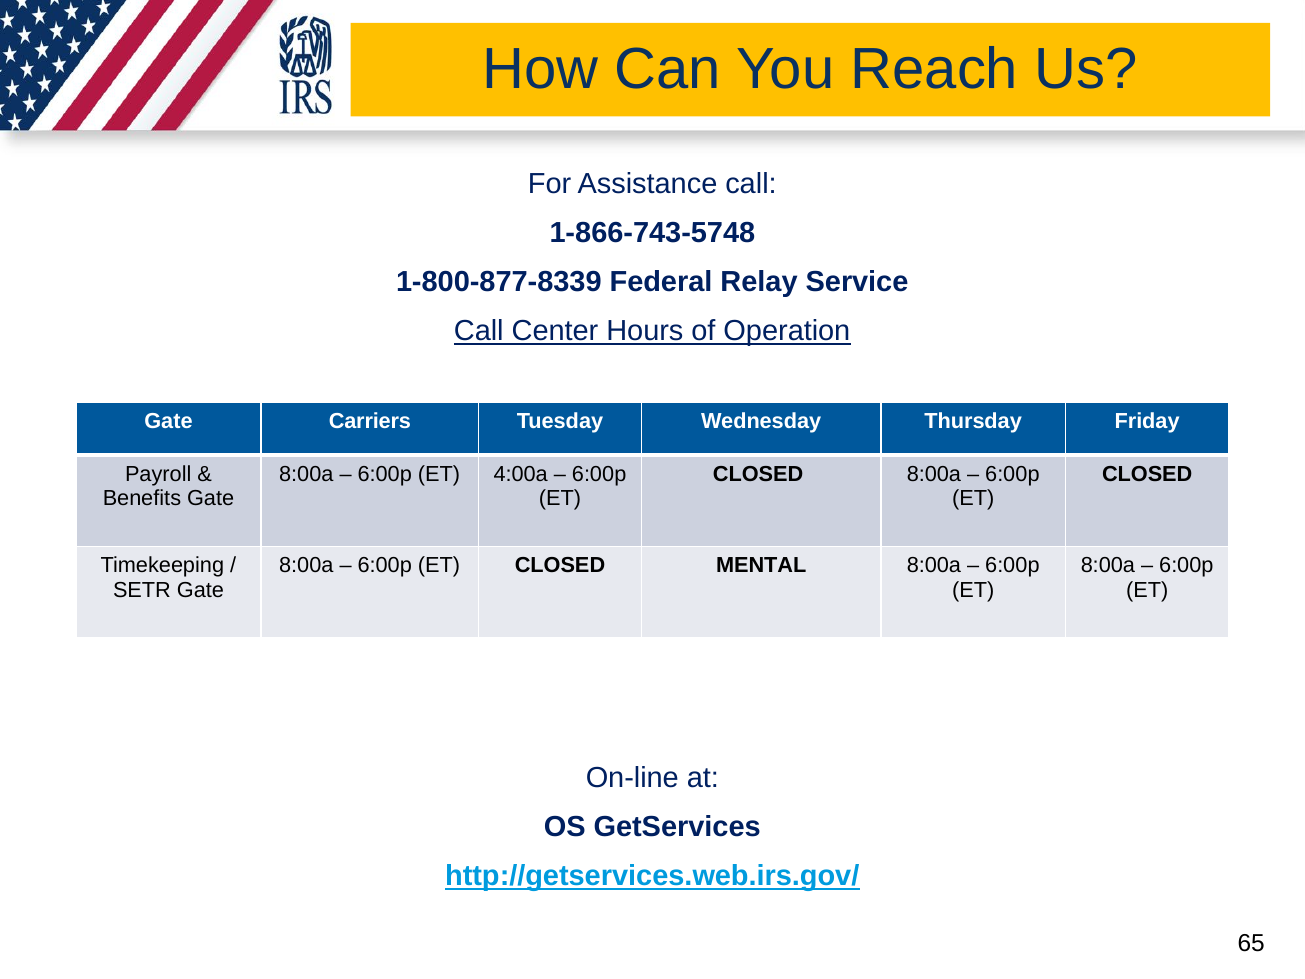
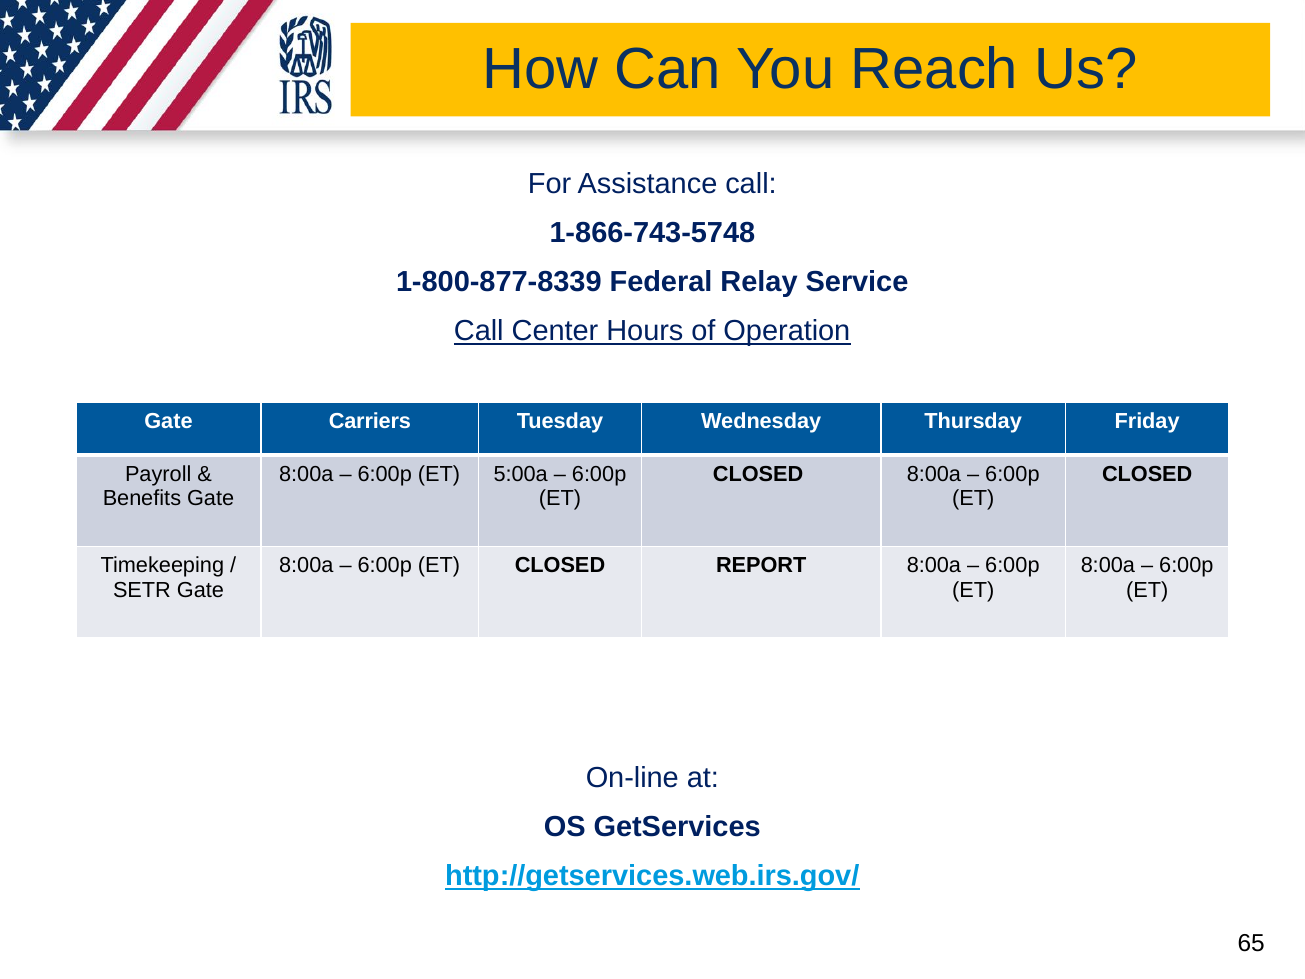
4:00a: 4:00a -> 5:00a
MENTAL: MENTAL -> REPORT
